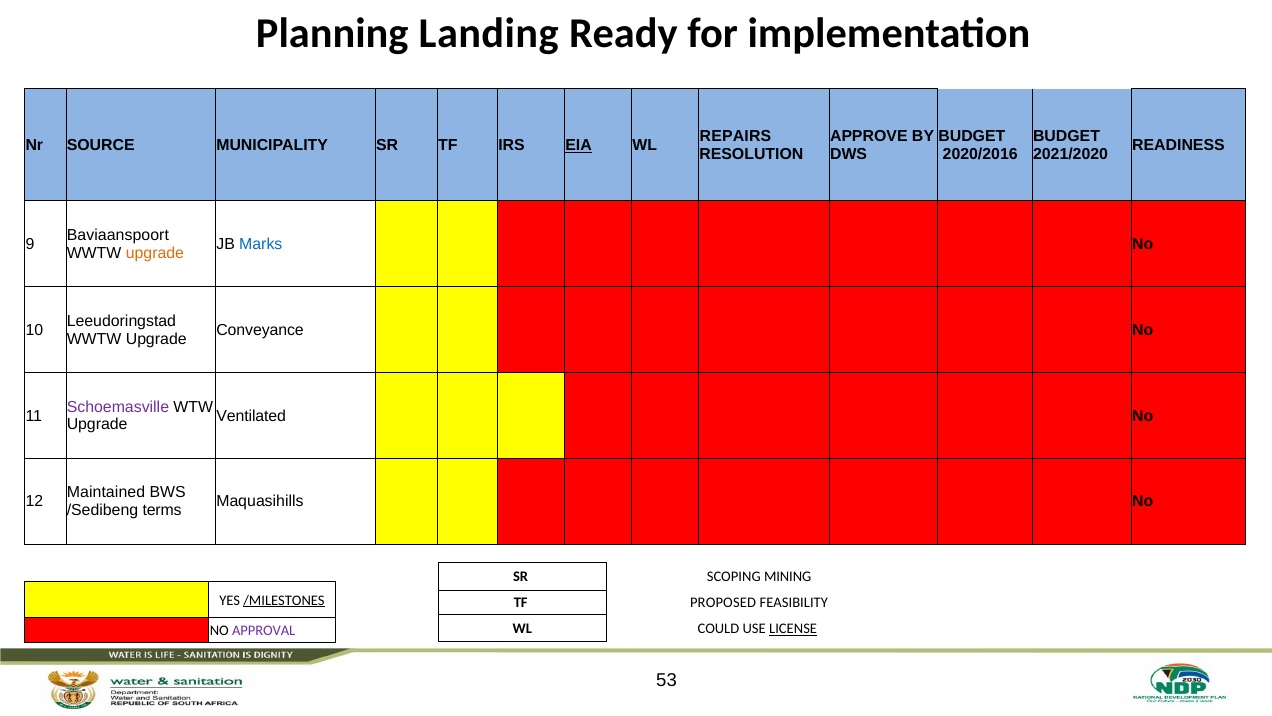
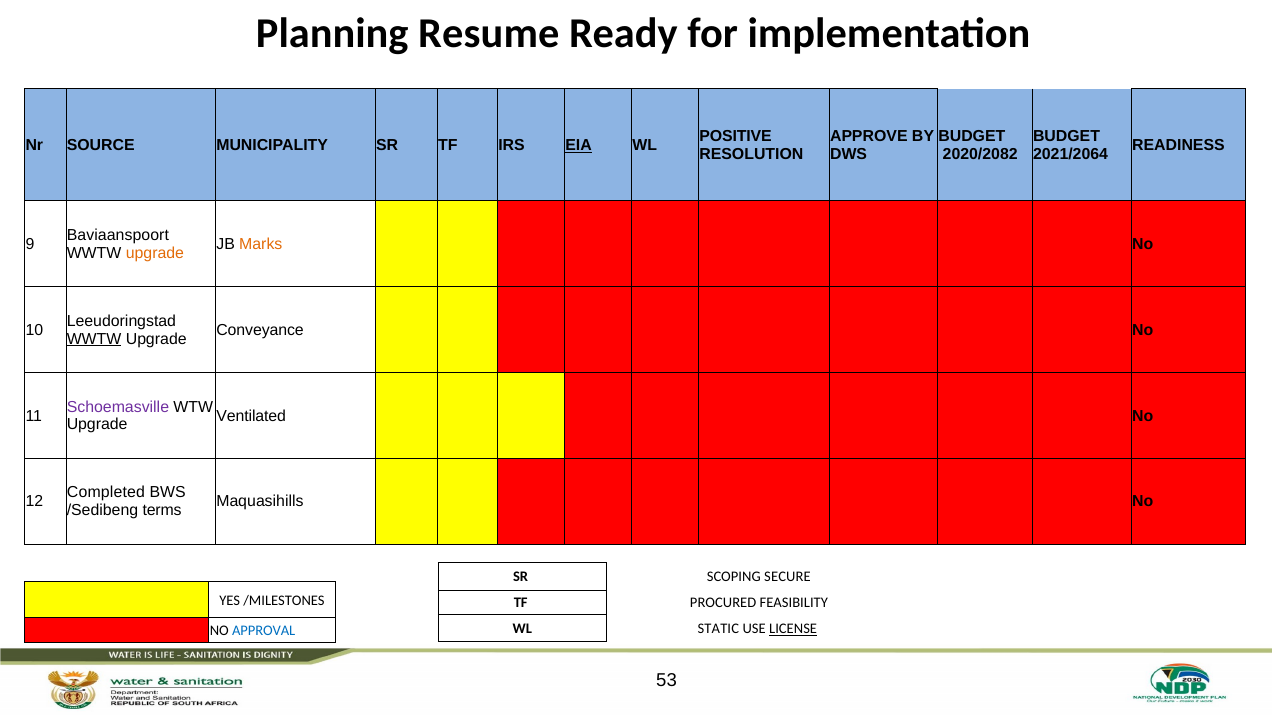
Landing: Landing -> Resume
REPAIRS: REPAIRS -> POSITIVE
2020/2016: 2020/2016 -> 2020/2082
2021/2020: 2021/2020 -> 2021/2064
Marks colour: blue -> orange
WWTW at (94, 339) underline: none -> present
Maintained: Maintained -> Completed
MINING: MINING -> SECURE
/MILESTONES underline: present -> none
PROPOSED: PROPOSED -> PROCURED
COULD: COULD -> STATIC
APPROVAL colour: purple -> blue
